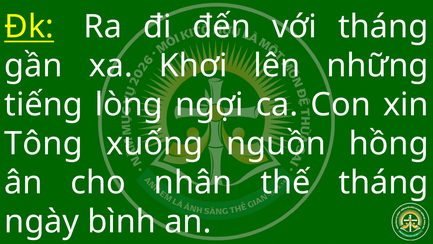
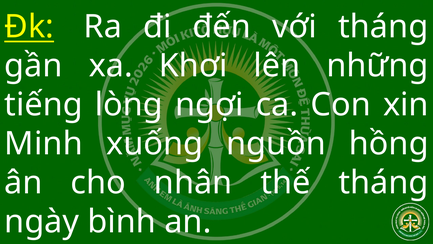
Tông: Tông -> Minh
